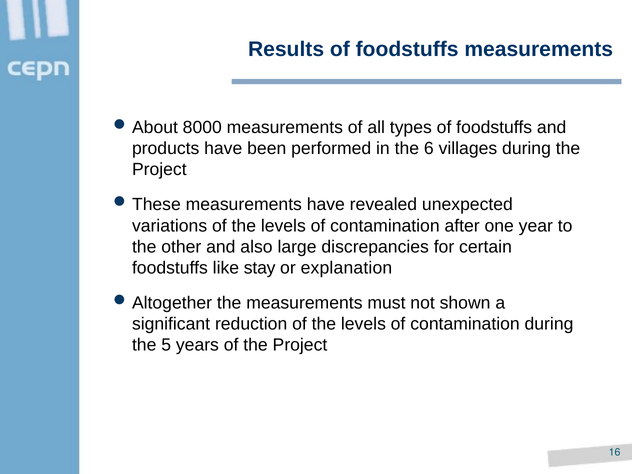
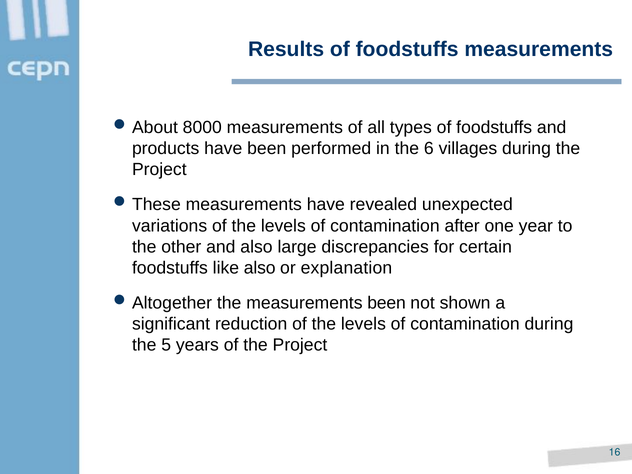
like stay: stay -> also
measurements must: must -> been
